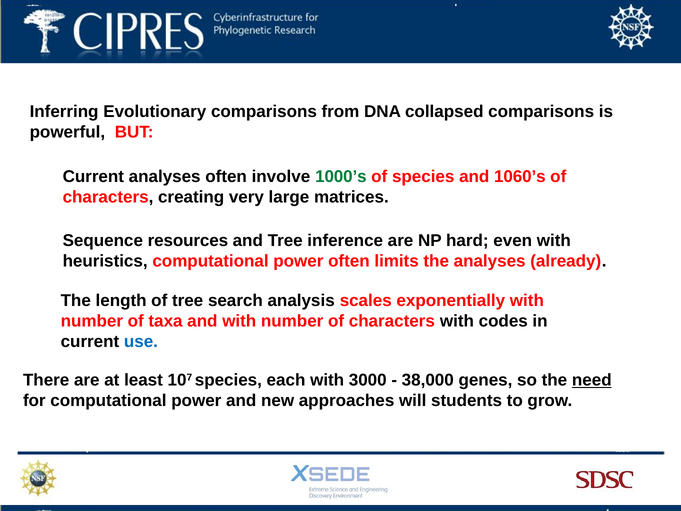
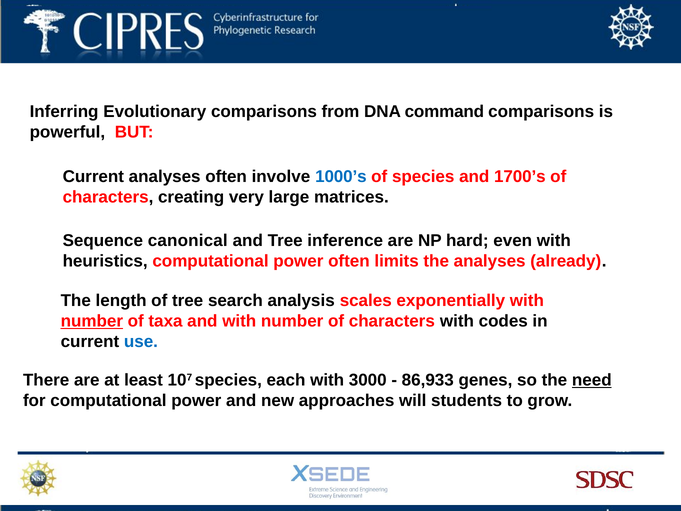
collapsed: collapsed -> command
1000’s colour: green -> blue
1060’s: 1060’s -> 1700’s
resources: resources -> canonical
number at (92, 321) underline: none -> present
38,000: 38,000 -> 86,933
